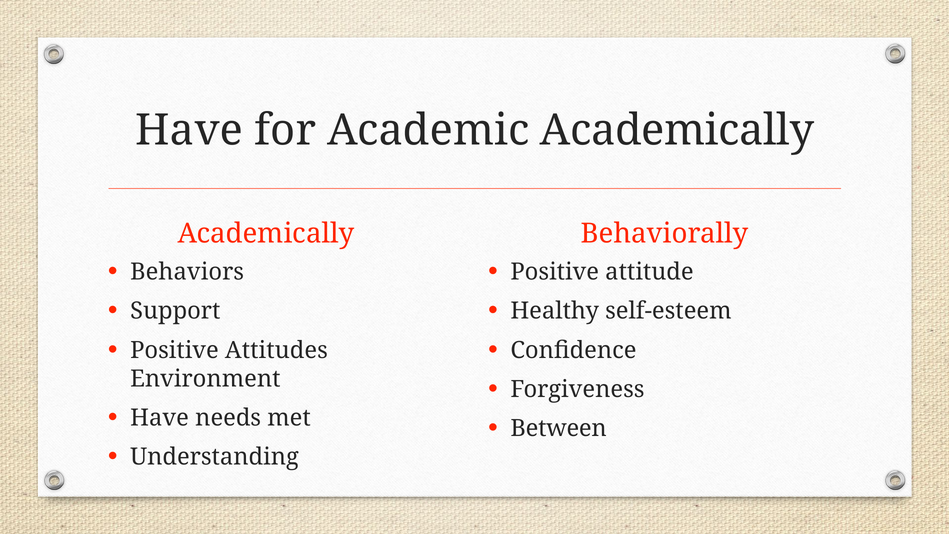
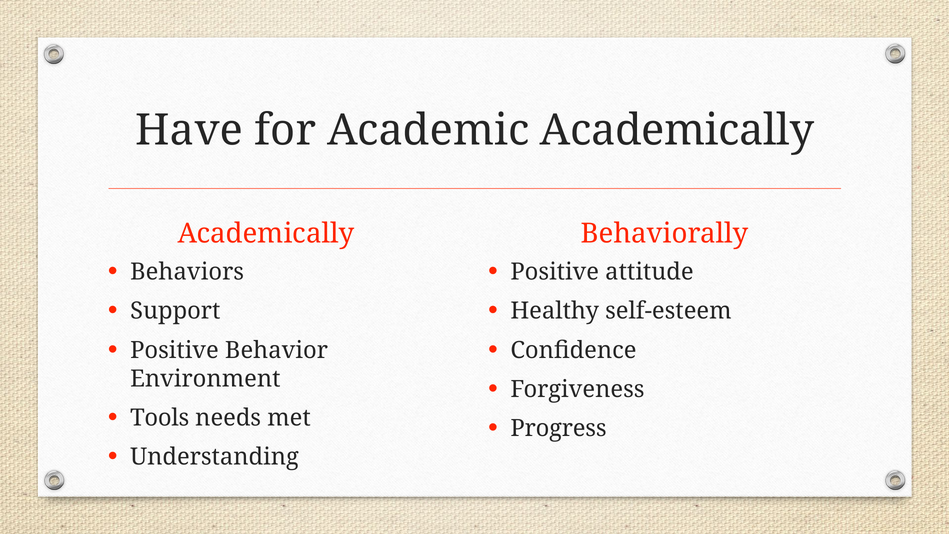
Attitudes: Attitudes -> Behavior
Have at (160, 418): Have -> Tools
Between: Between -> Progress
